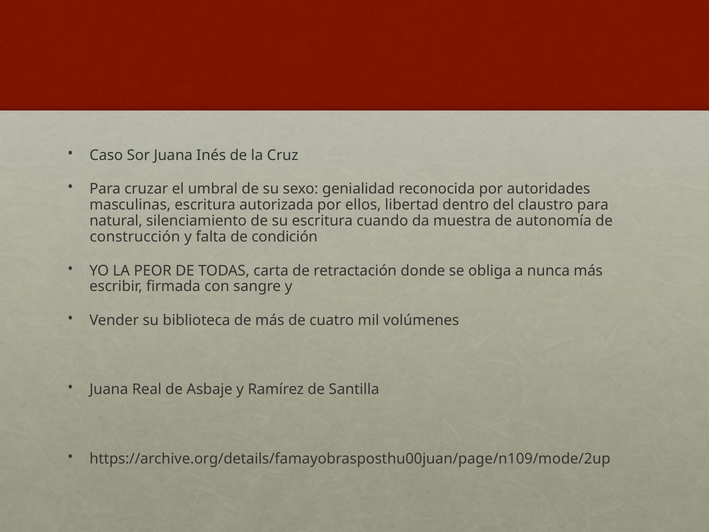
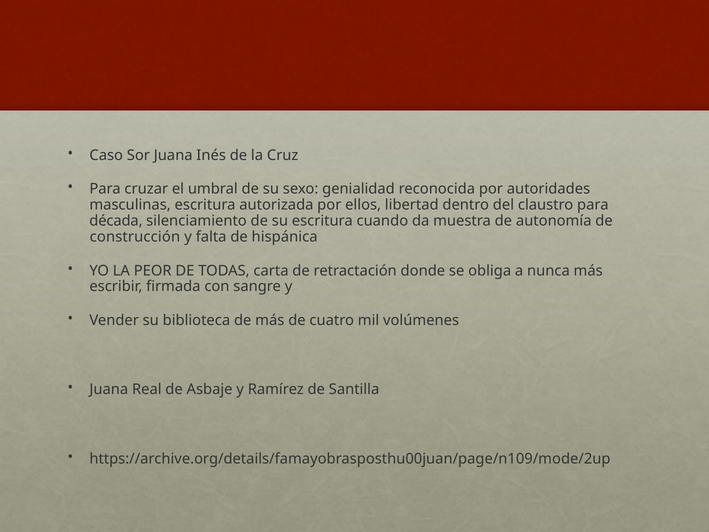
natural: natural -> década
condición: condición -> hispánica
